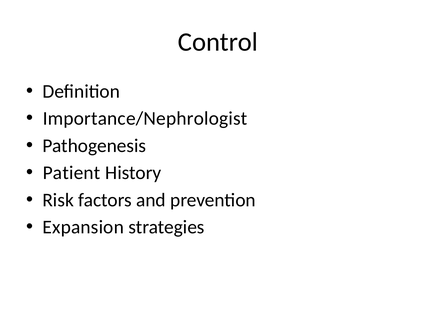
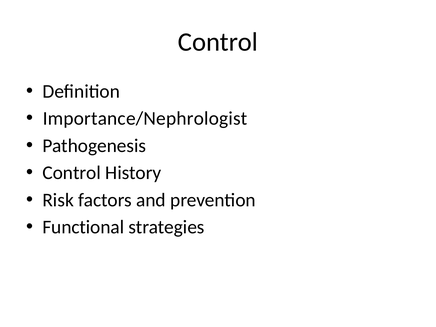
Patient at (72, 173): Patient -> Control
Expansion: Expansion -> Functional
